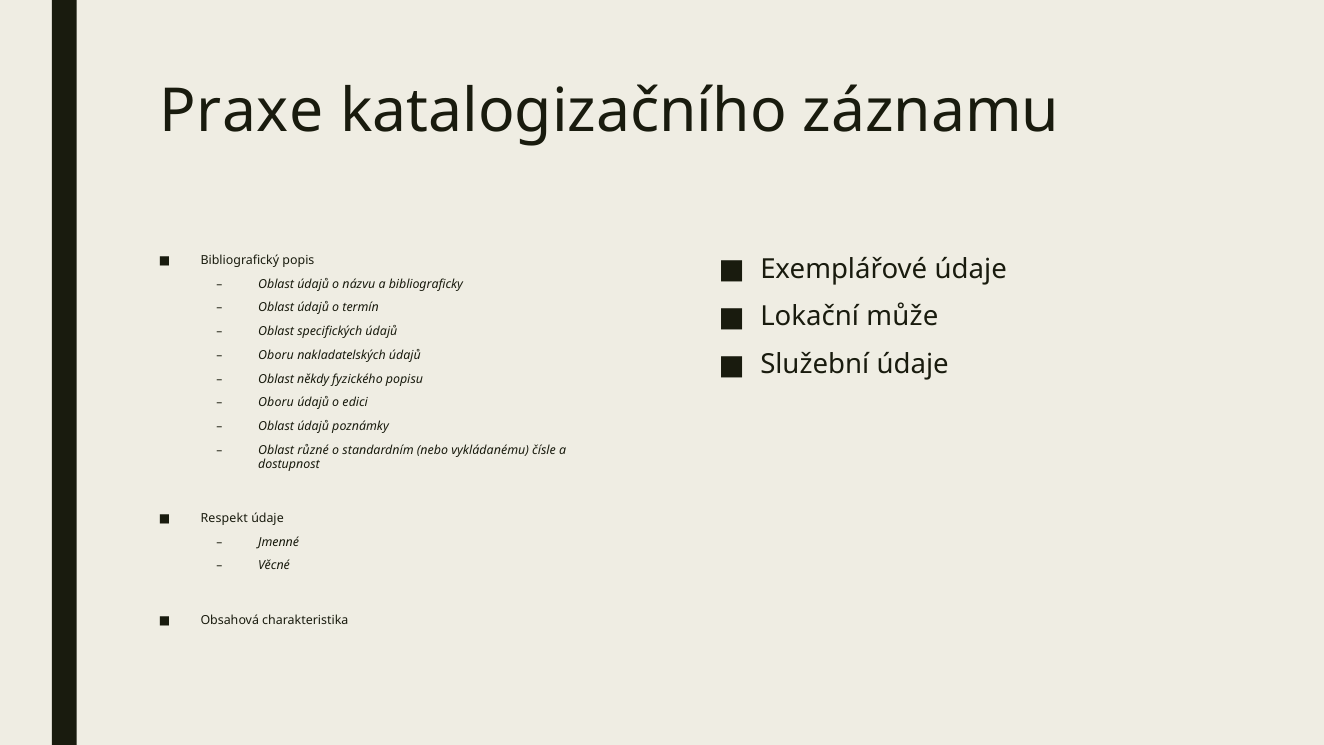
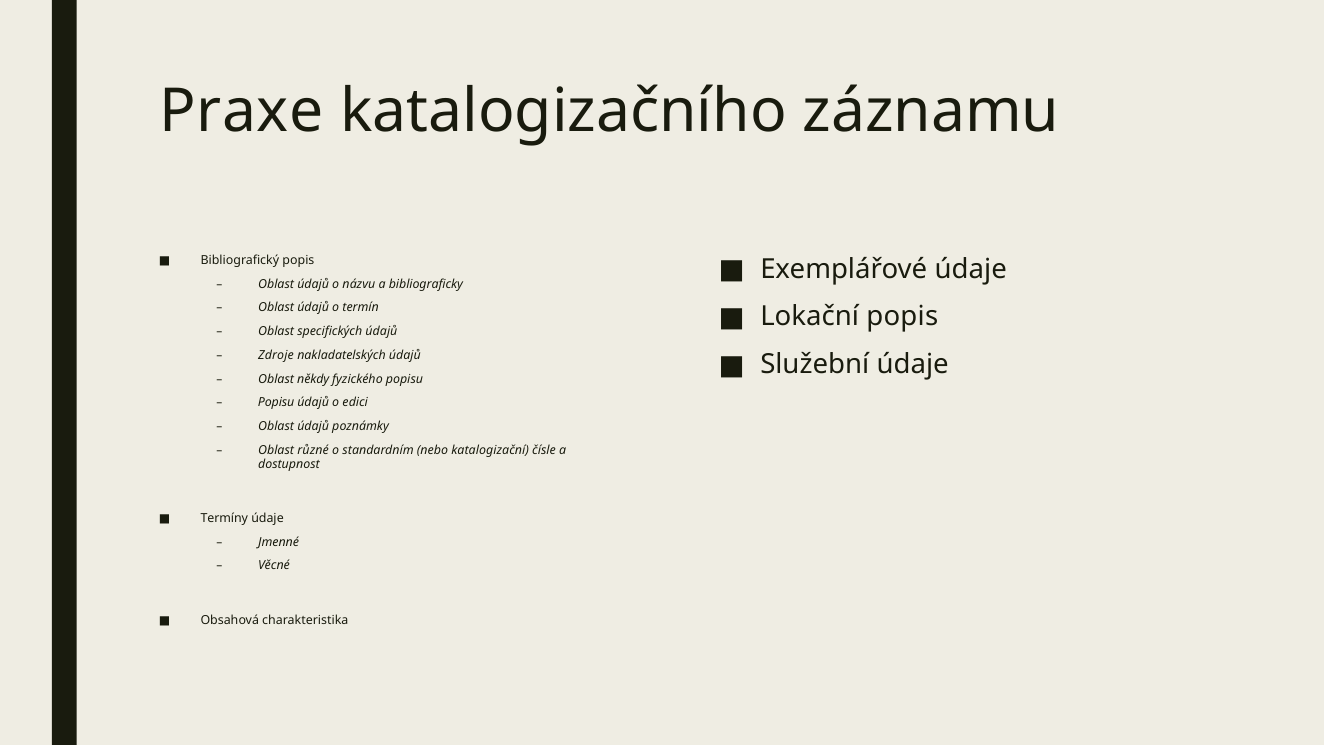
Lokační může: může -> popis
Oboru at (276, 355): Oboru -> Zdroje
Oboru at (276, 402): Oboru -> Popisu
vykládanému: vykládanému -> katalogizační
Respekt: Respekt -> Termíny
